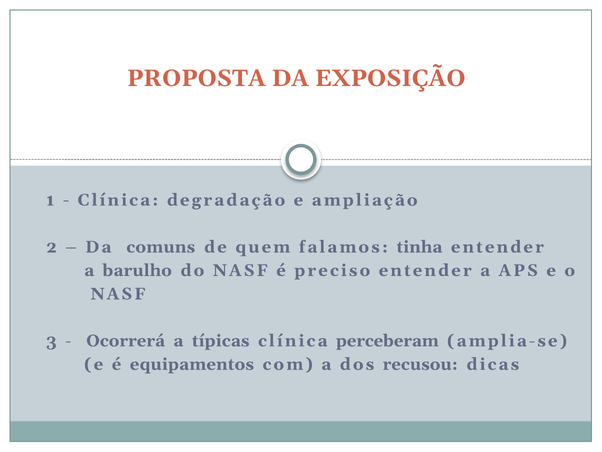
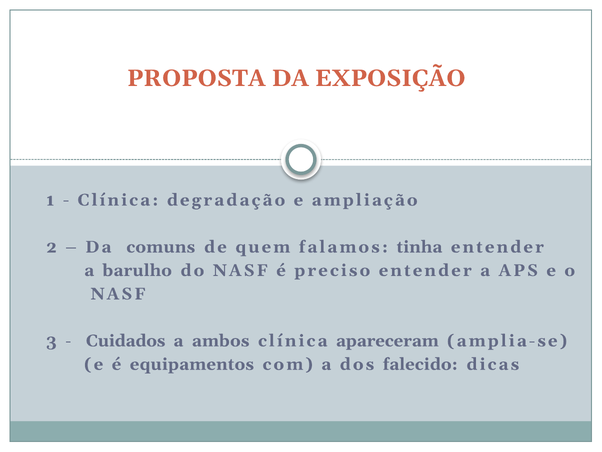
Ocorrerá: Ocorrerá -> Cuidados
típicas: típicas -> ambos
perceberam: perceberam -> apareceram
recusou: recusou -> falecido
